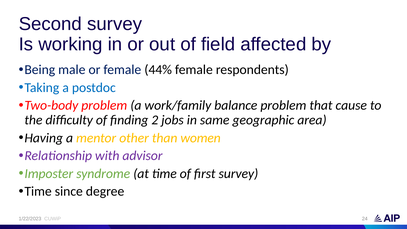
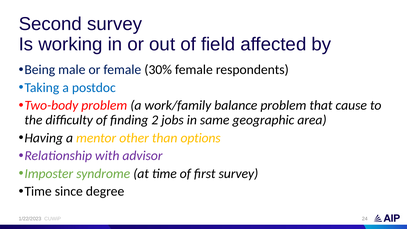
44%: 44% -> 30%
women: women -> options
